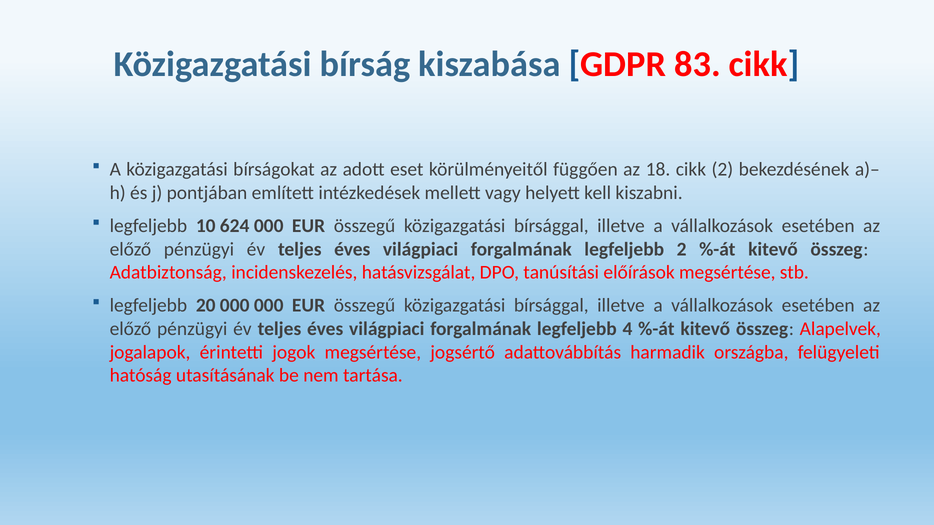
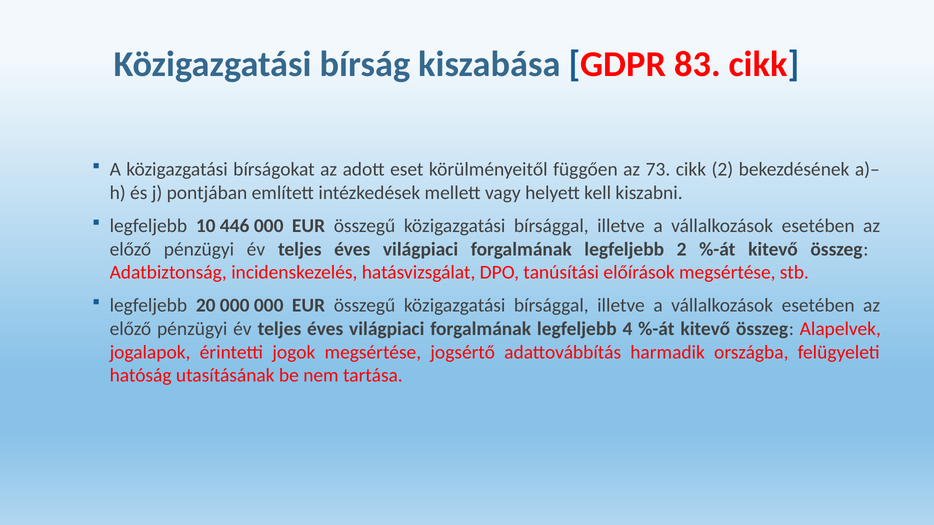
18: 18 -> 73
624: 624 -> 446
